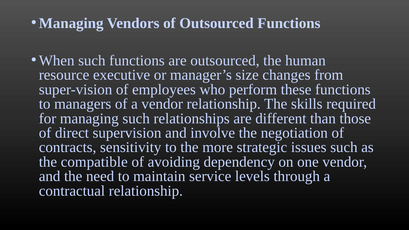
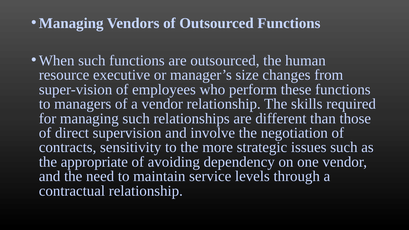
compatible: compatible -> appropriate
